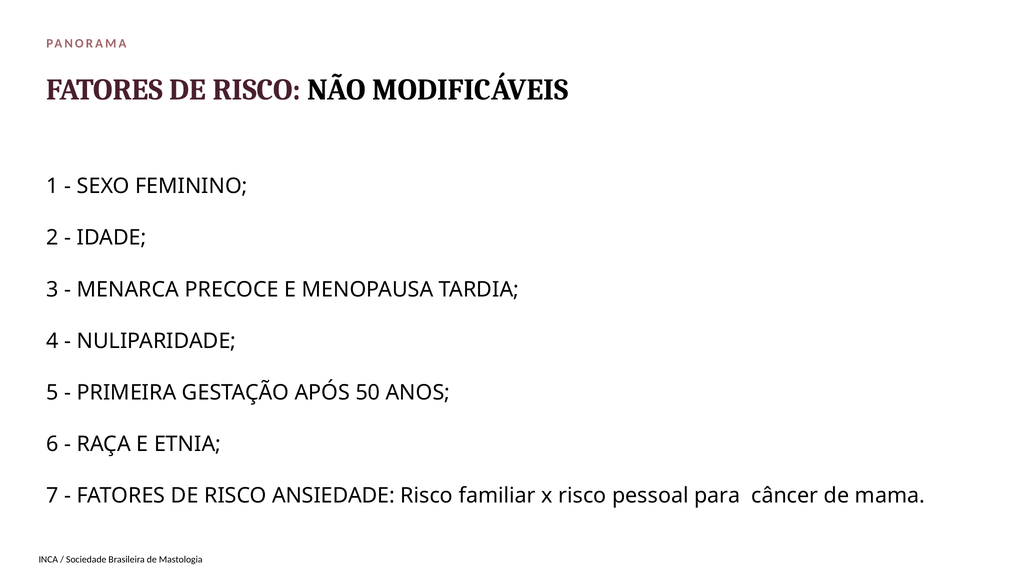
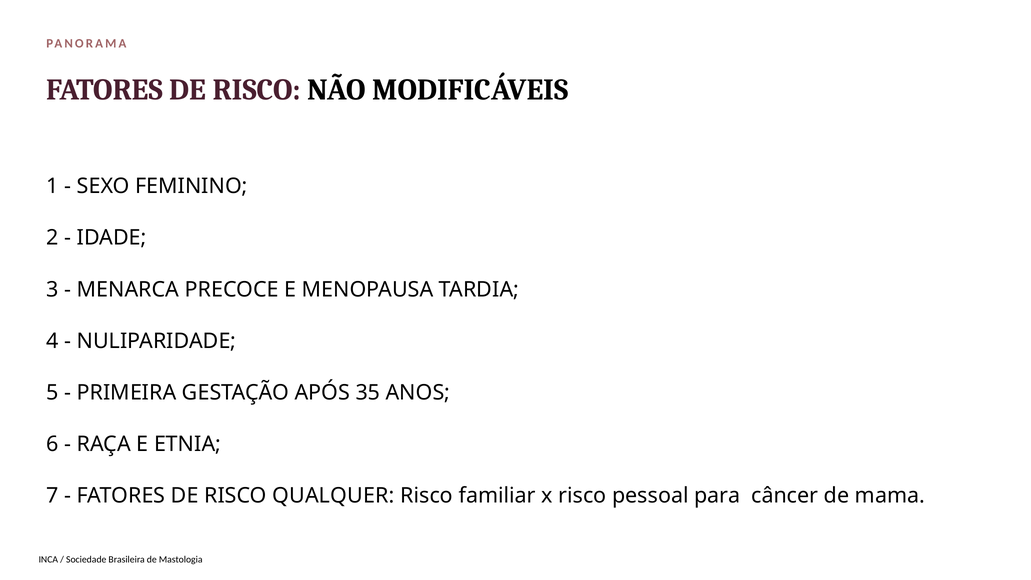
50: 50 -> 35
ANSIEDADE: ANSIEDADE -> QUALQUER
